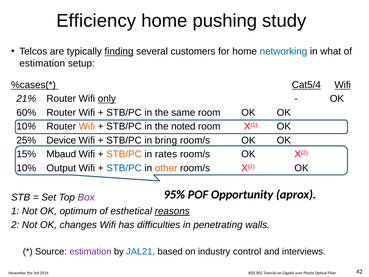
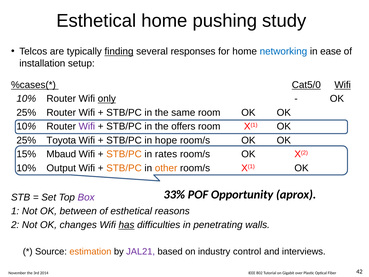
Efficiency at (96, 21): Efficiency -> Esthetical
customers: customers -> responses
what: what -> ease
estimation at (42, 63): estimation -> installation
Cat5/4: Cat5/4 -> Cat5/0
21% at (26, 99): 21% -> 10%
60% at (26, 112): 60% -> 25%
Wifi at (87, 126) colour: orange -> purple
noted: noted -> offers
Device: Device -> Toyota
bring: bring -> hope
STB/PC at (124, 168) colour: blue -> orange
95%: 95% -> 33%
optimum: optimum -> between
reasons underline: present -> none
has underline: none -> present
estimation at (90, 251) colour: purple -> orange
JAL21 colour: blue -> purple
